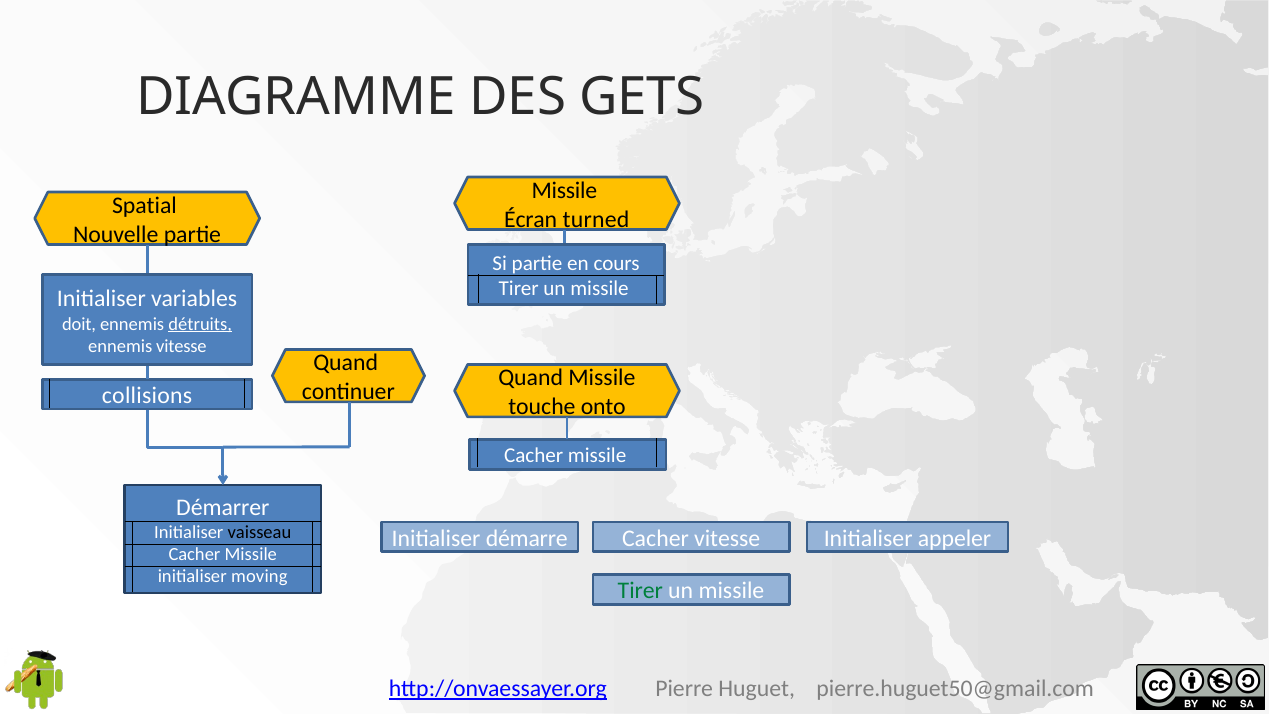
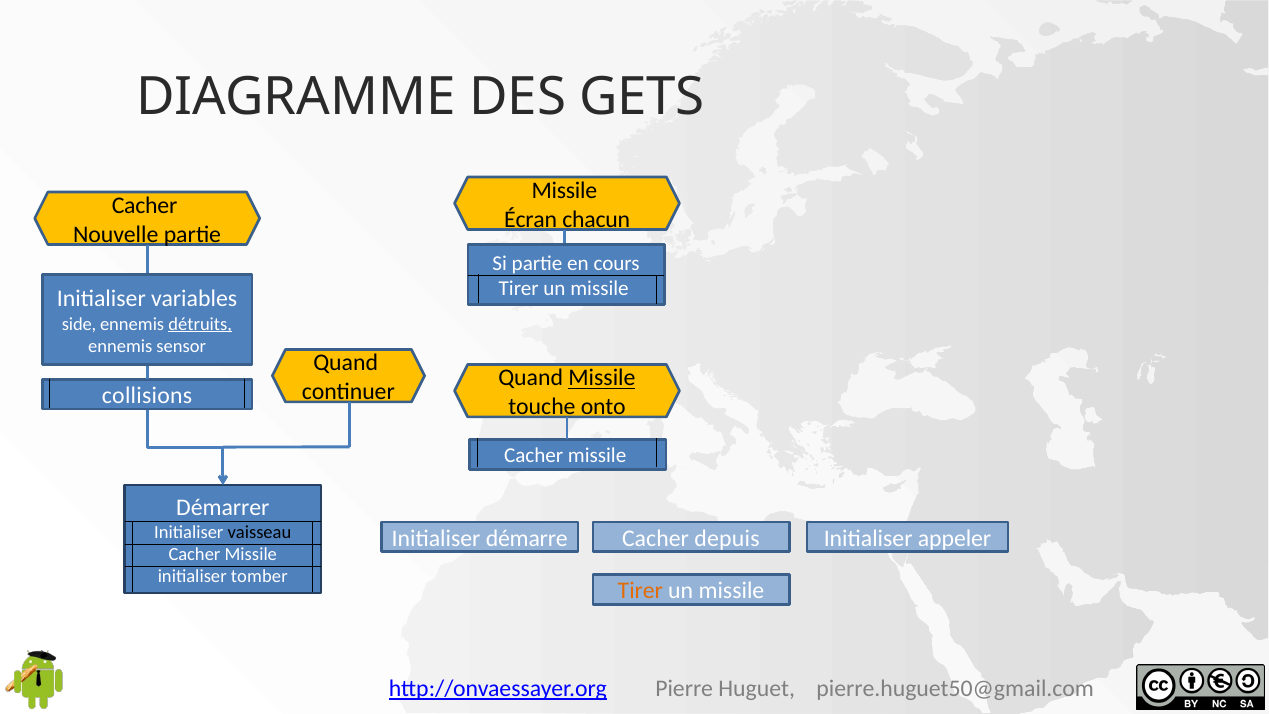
Spatial at (144, 206): Spatial -> Cacher
turned: turned -> chacun
doit: doit -> side
ennemis vitesse: vitesse -> sensor
Missile at (602, 378) underline: none -> present
Cacher vitesse: vitesse -> depuis
moving: moving -> tomber
Tirer at (640, 591) colour: green -> orange
